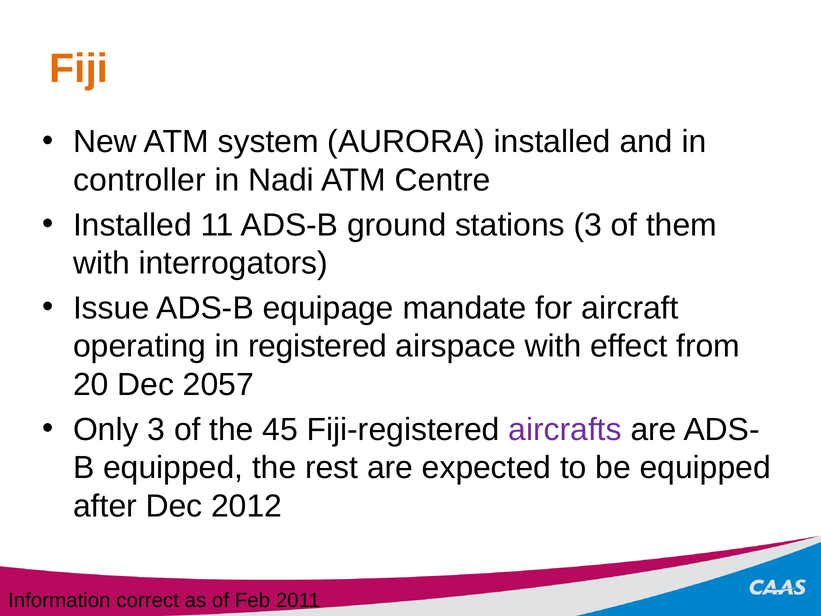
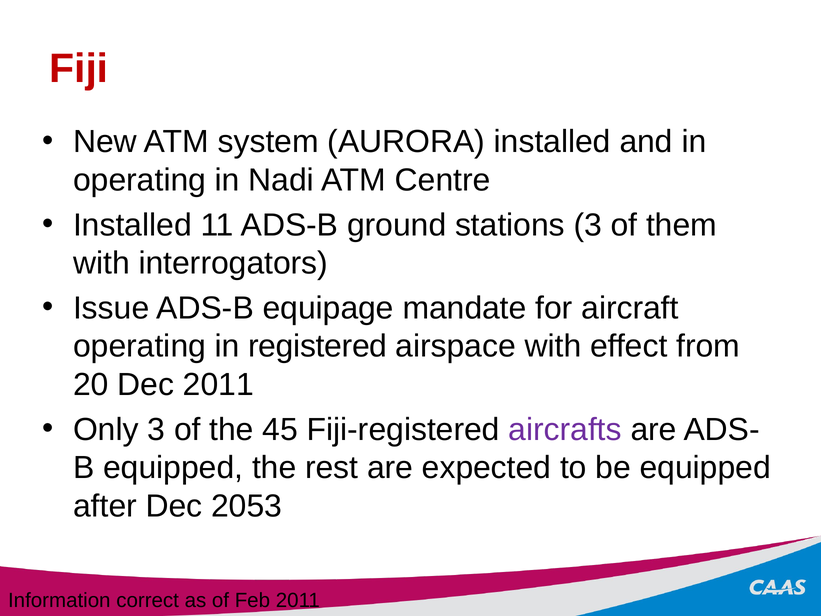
Fiji colour: orange -> red
controller at (140, 180): controller -> operating
Dec 2057: 2057 -> 2011
2012: 2012 -> 2053
